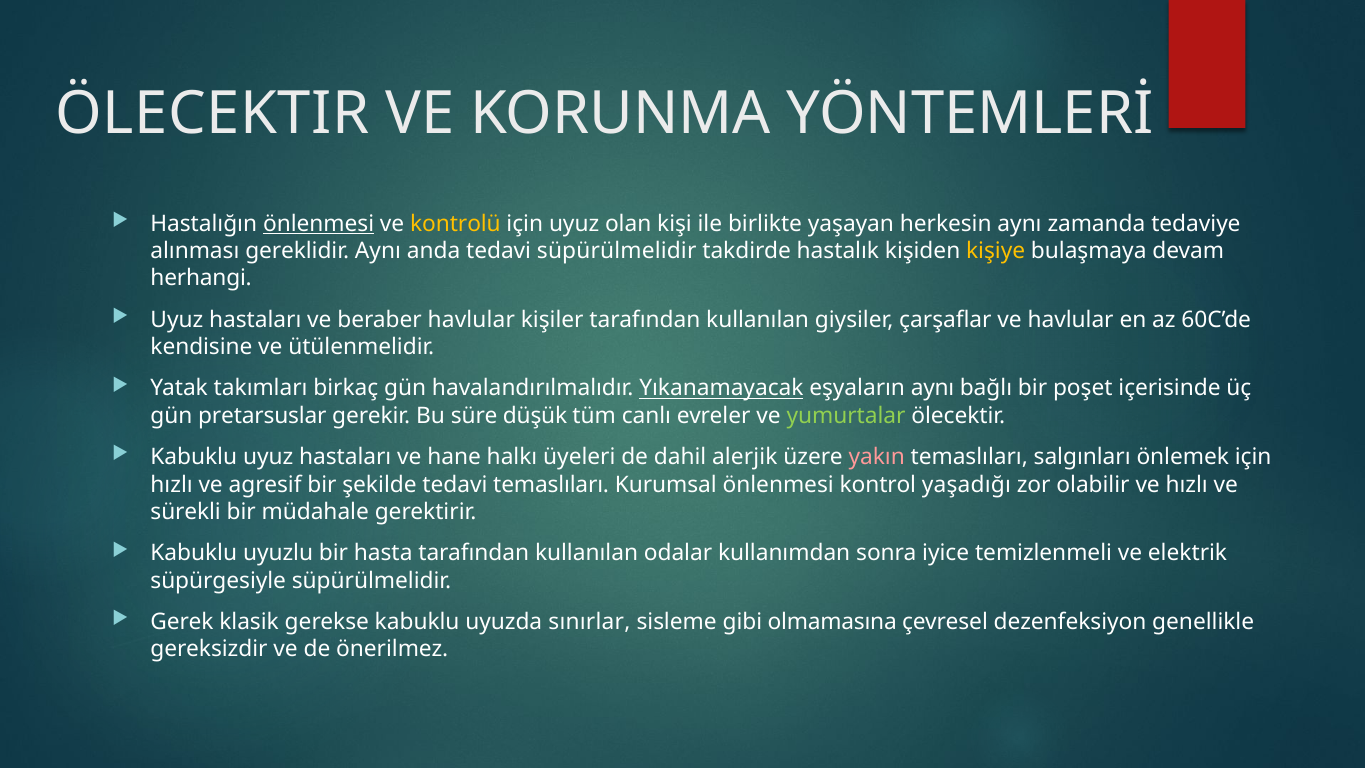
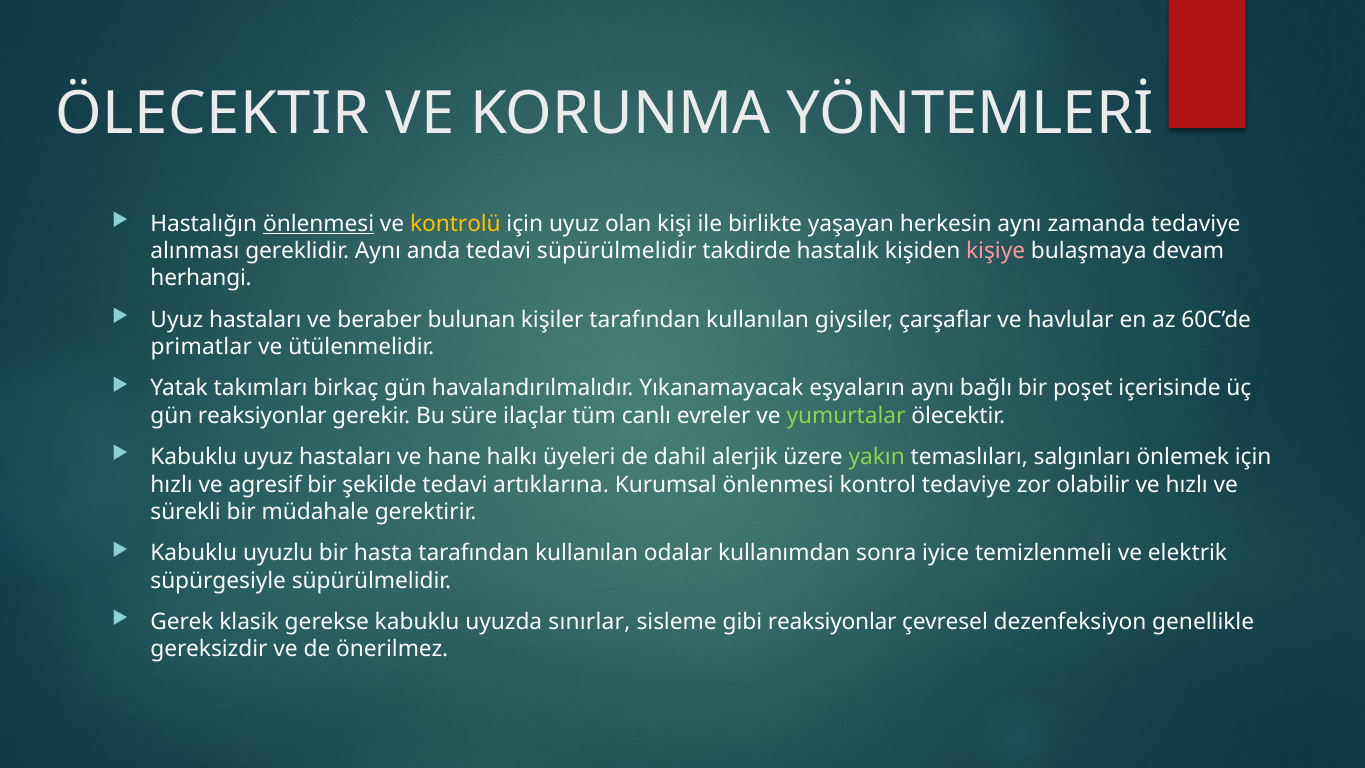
kişiye colour: yellow -> pink
beraber havlular: havlular -> bulunan
kendisine: kendisine -> primatlar
Yıkanamayacak underline: present -> none
gün pretarsuslar: pretarsuslar -> reaksiyonlar
düşük: düşük -> ilaçlar
yakın colour: pink -> light green
tedavi temaslıları: temaslıları -> artıklarına
kontrol yaşadığı: yaşadığı -> tedaviye
gibi olmamasına: olmamasına -> reaksiyonlar
